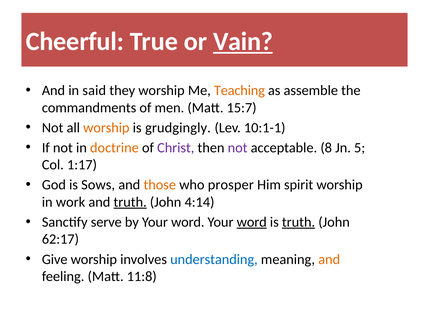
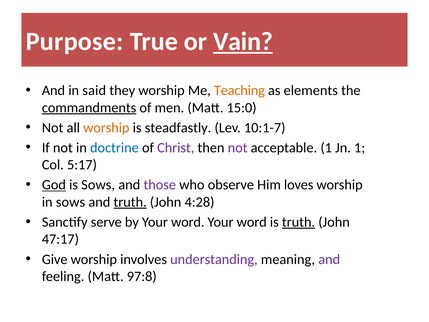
Cheerful: Cheerful -> Purpose
assemble: assemble -> elements
commandments underline: none -> present
15:7: 15:7 -> 15:0
grudgingly: grudgingly -> steadfastly
10:1-1: 10:1-1 -> 10:1-7
doctrine colour: orange -> blue
acceptable 8: 8 -> 1
Jn 5: 5 -> 1
1:17: 1:17 -> 5:17
God underline: none -> present
those colour: orange -> purple
prosper: prosper -> observe
spirit: spirit -> loves
in work: work -> sows
4:14: 4:14 -> 4:28
word at (252, 222) underline: present -> none
62:17: 62:17 -> 47:17
understanding colour: blue -> purple
and at (329, 259) colour: orange -> purple
11:8: 11:8 -> 97:8
